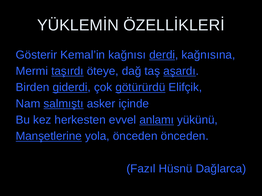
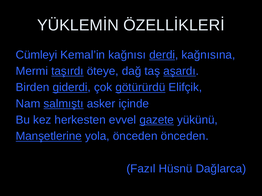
Gösterir: Gösterir -> Cümleyi
anlamı: anlamı -> gazete
